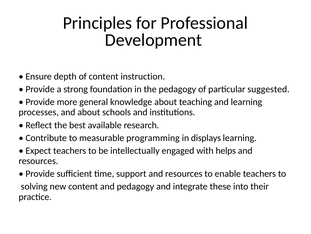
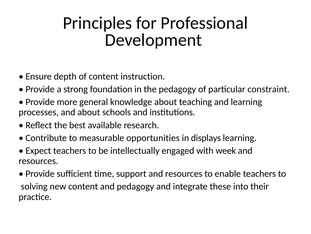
suggested: suggested -> constraint
programming: programming -> opportunities
helps: helps -> week
